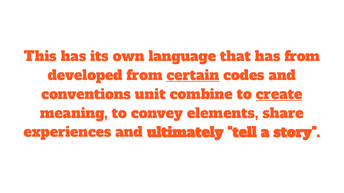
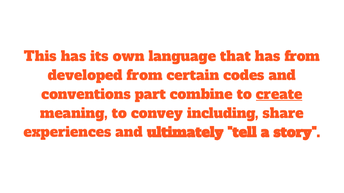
certain underline: present -> none
unit: unit -> part
elements: elements -> including
